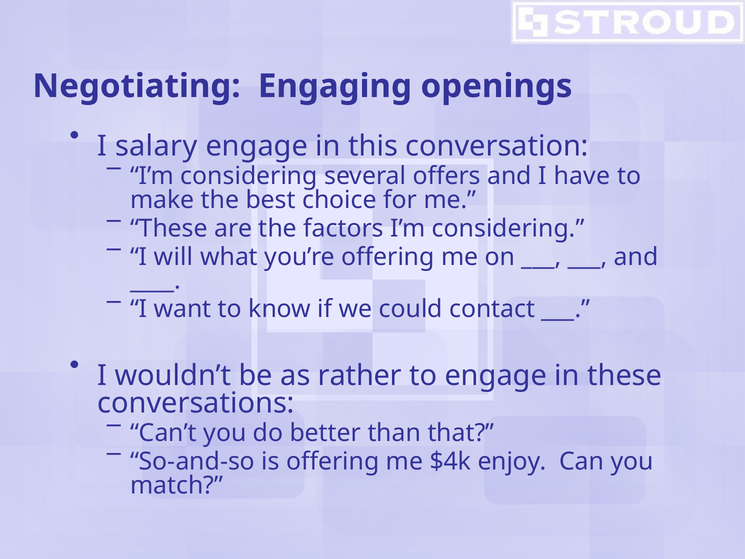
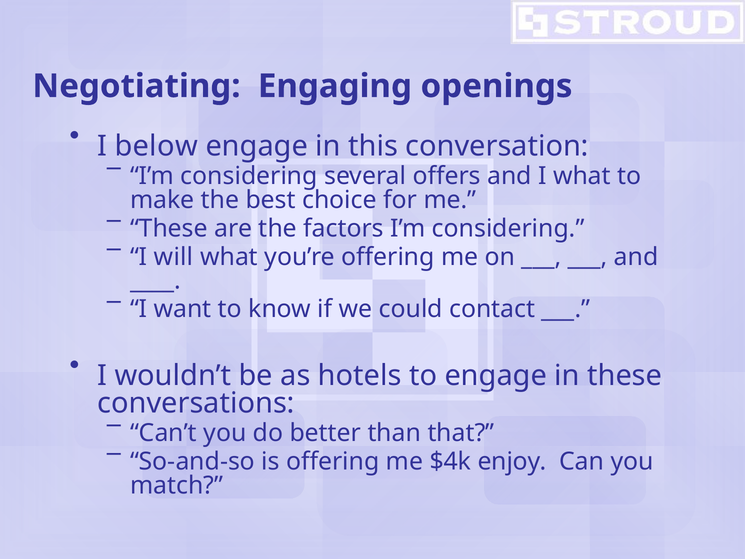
salary: salary -> below
I have: have -> what
rather: rather -> hotels
